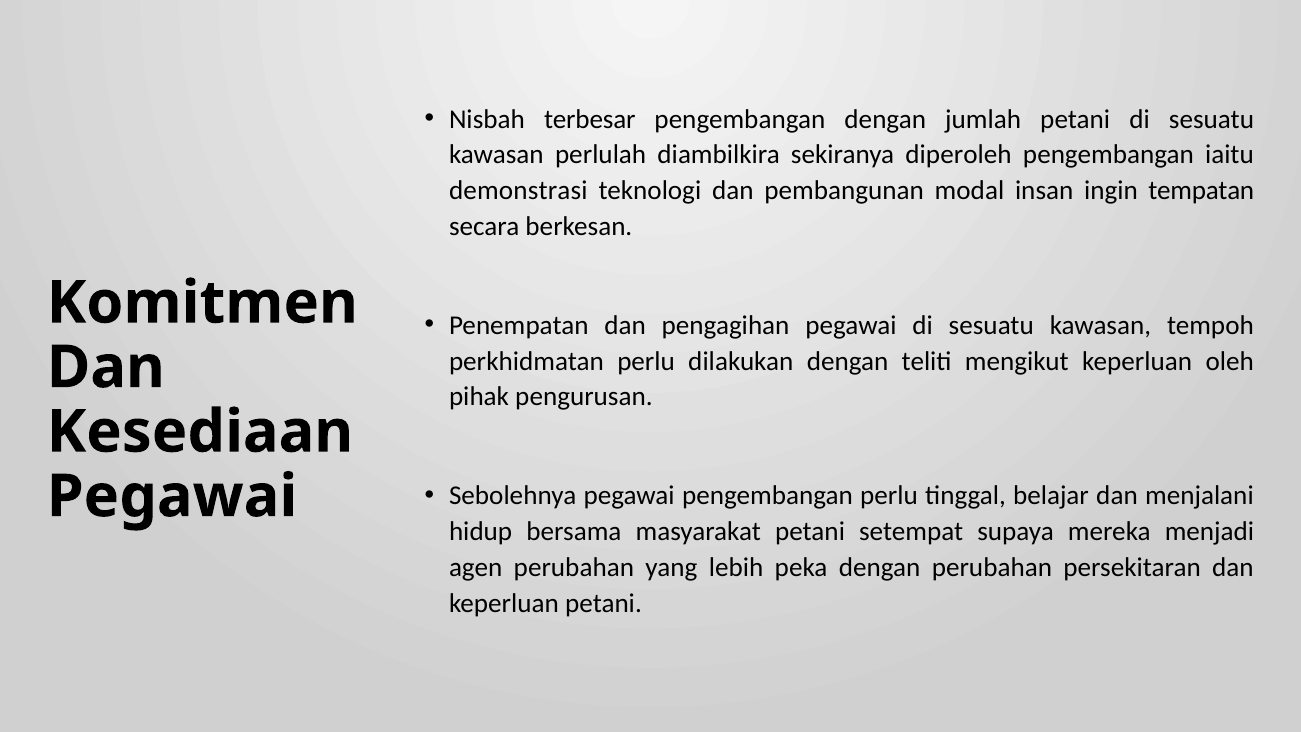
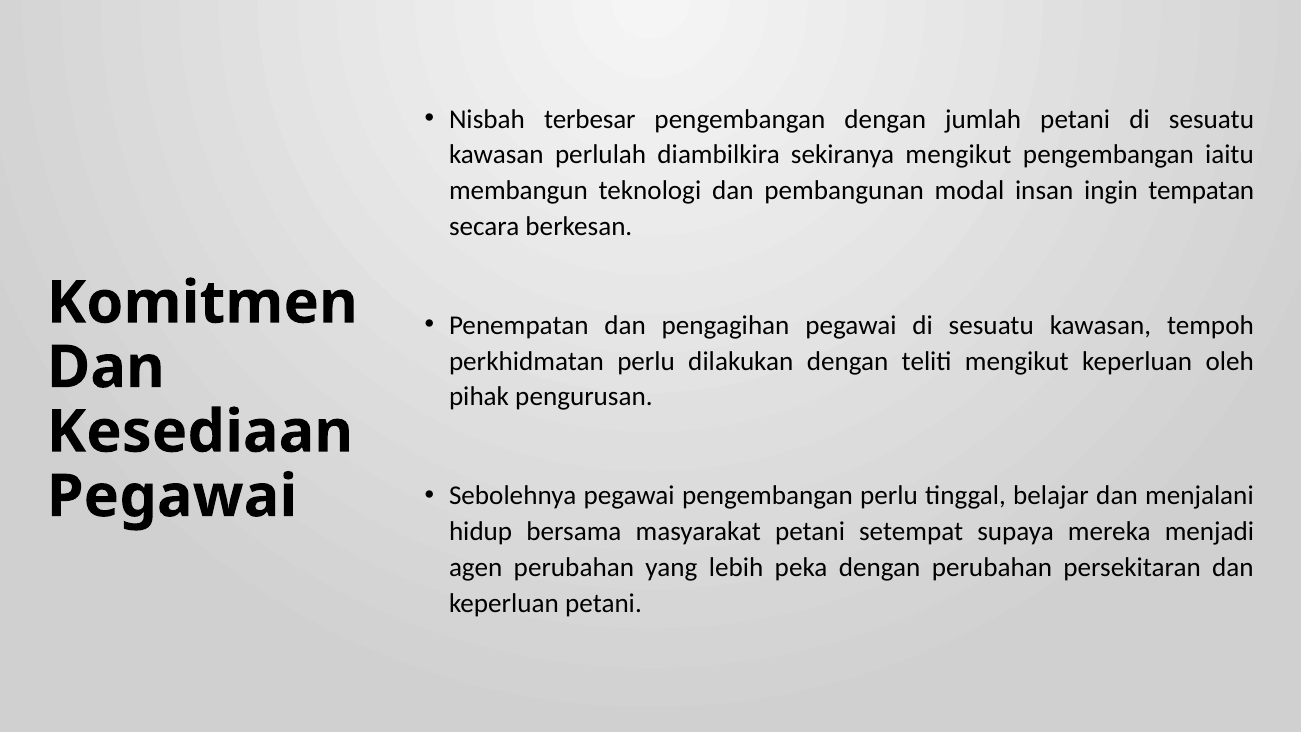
sekiranya diperoleh: diperoleh -> mengikut
demonstrasi: demonstrasi -> membangun
